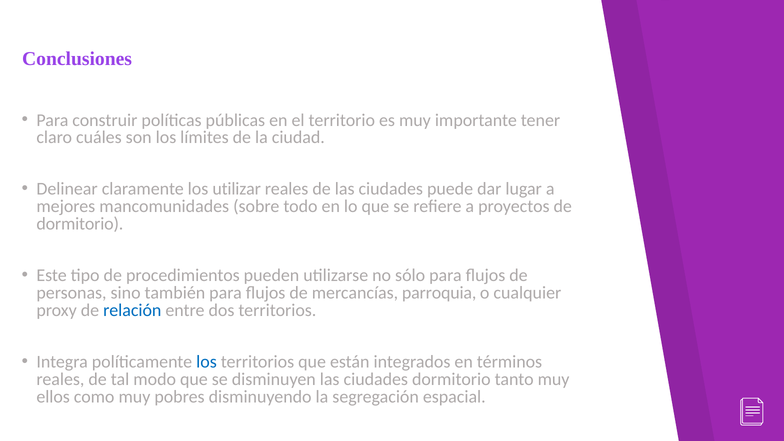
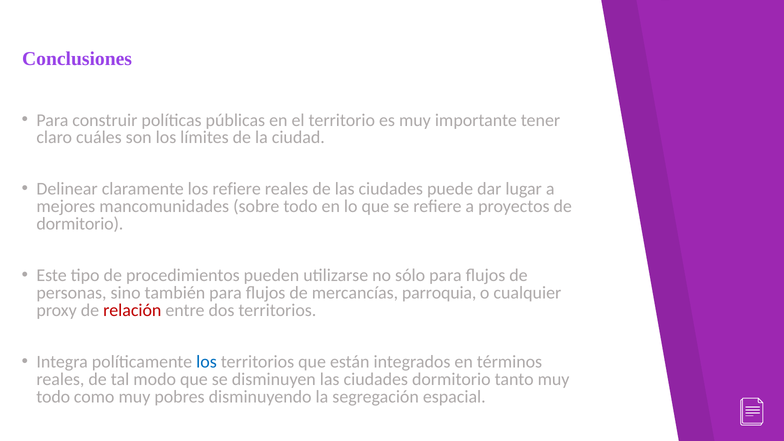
los utilizar: utilizar -> refiere
relación colour: blue -> red
ellos at (53, 397): ellos -> todo
